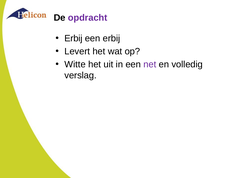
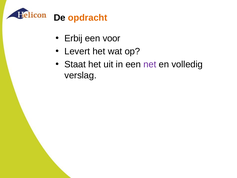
opdracht colour: purple -> orange
een erbij: erbij -> voor
Witte: Witte -> Staat
